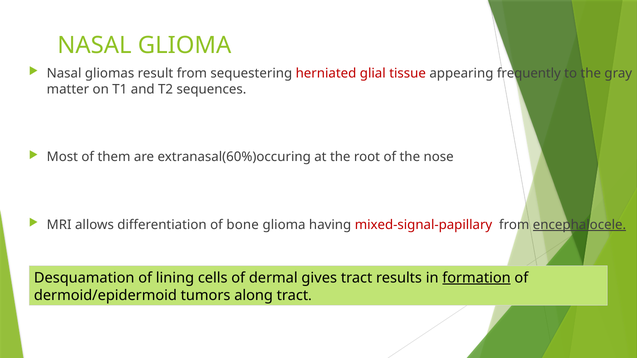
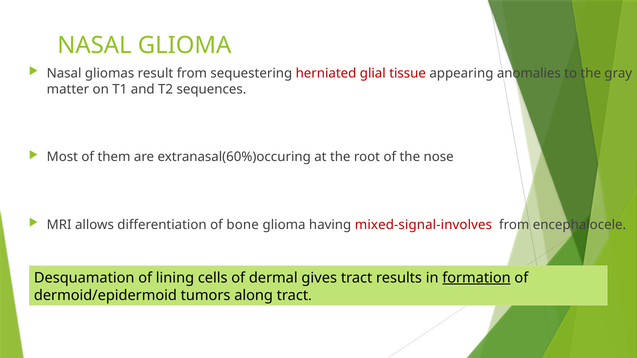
frequently: frequently -> anomalies
mixed-signal-papillary: mixed-signal-papillary -> mixed-signal-involves
encephalocele underline: present -> none
